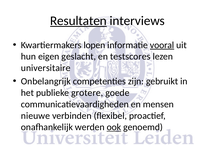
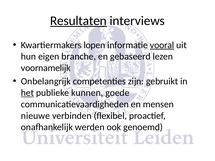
geslacht: geslacht -> branche
testscores: testscores -> gebaseerd
universitaire: universitaire -> voornamelijk
het underline: none -> present
grotere: grotere -> kunnen
ook underline: present -> none
